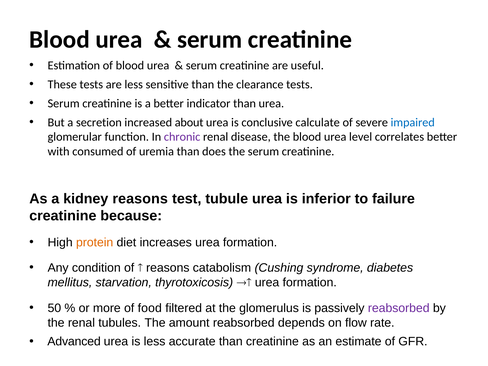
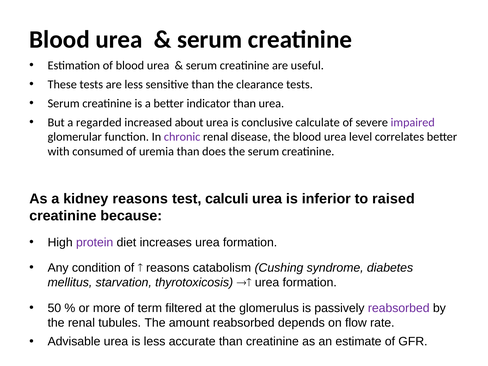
secretion: secretion -> regarded
impaired colour: blue -> purple
tubule: tubule -> calculi
failure: failure -> raised
protein colour: orange -> purple
food: food -> term
Advanced: Advanced -> Advisable
